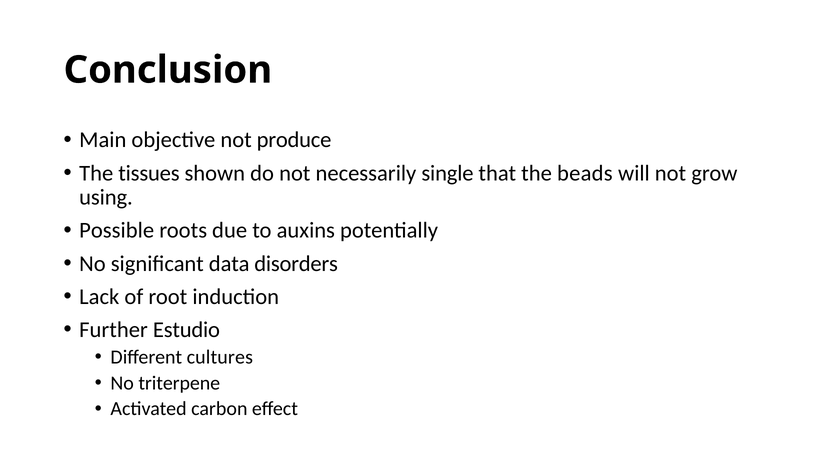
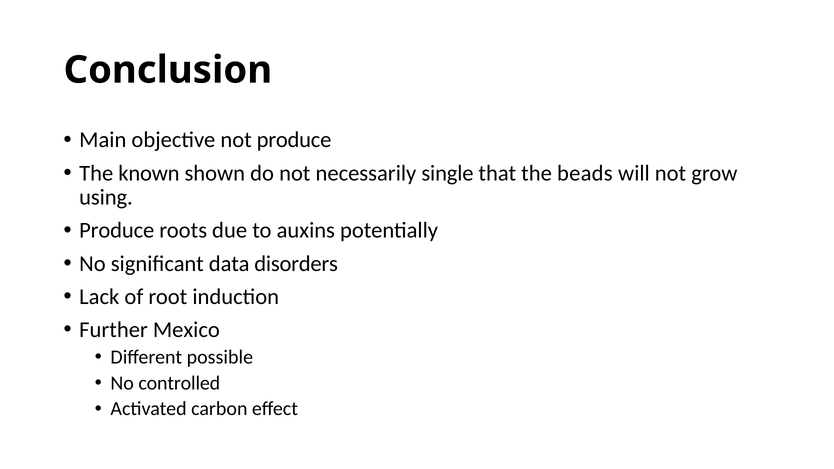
tissues: tissues -> known
Possible at (117, 231): Possible -> Produce
Estudio: Estudio -> Mexico
cultures: cultures -> possible
triterpene: triterpene -> controlled
